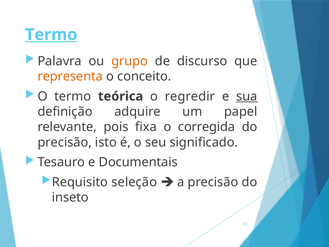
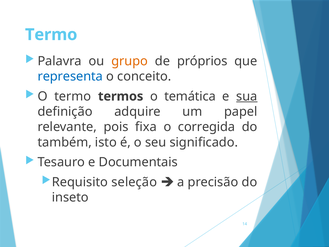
Termo at (51, 35) underline: present -> none
discurso: discurso -> próprios
representa colour: orange -> blue
teórica: teórica -> termos
regredir: regredir -> temática
precisão at (65, 142): precisão -> também
